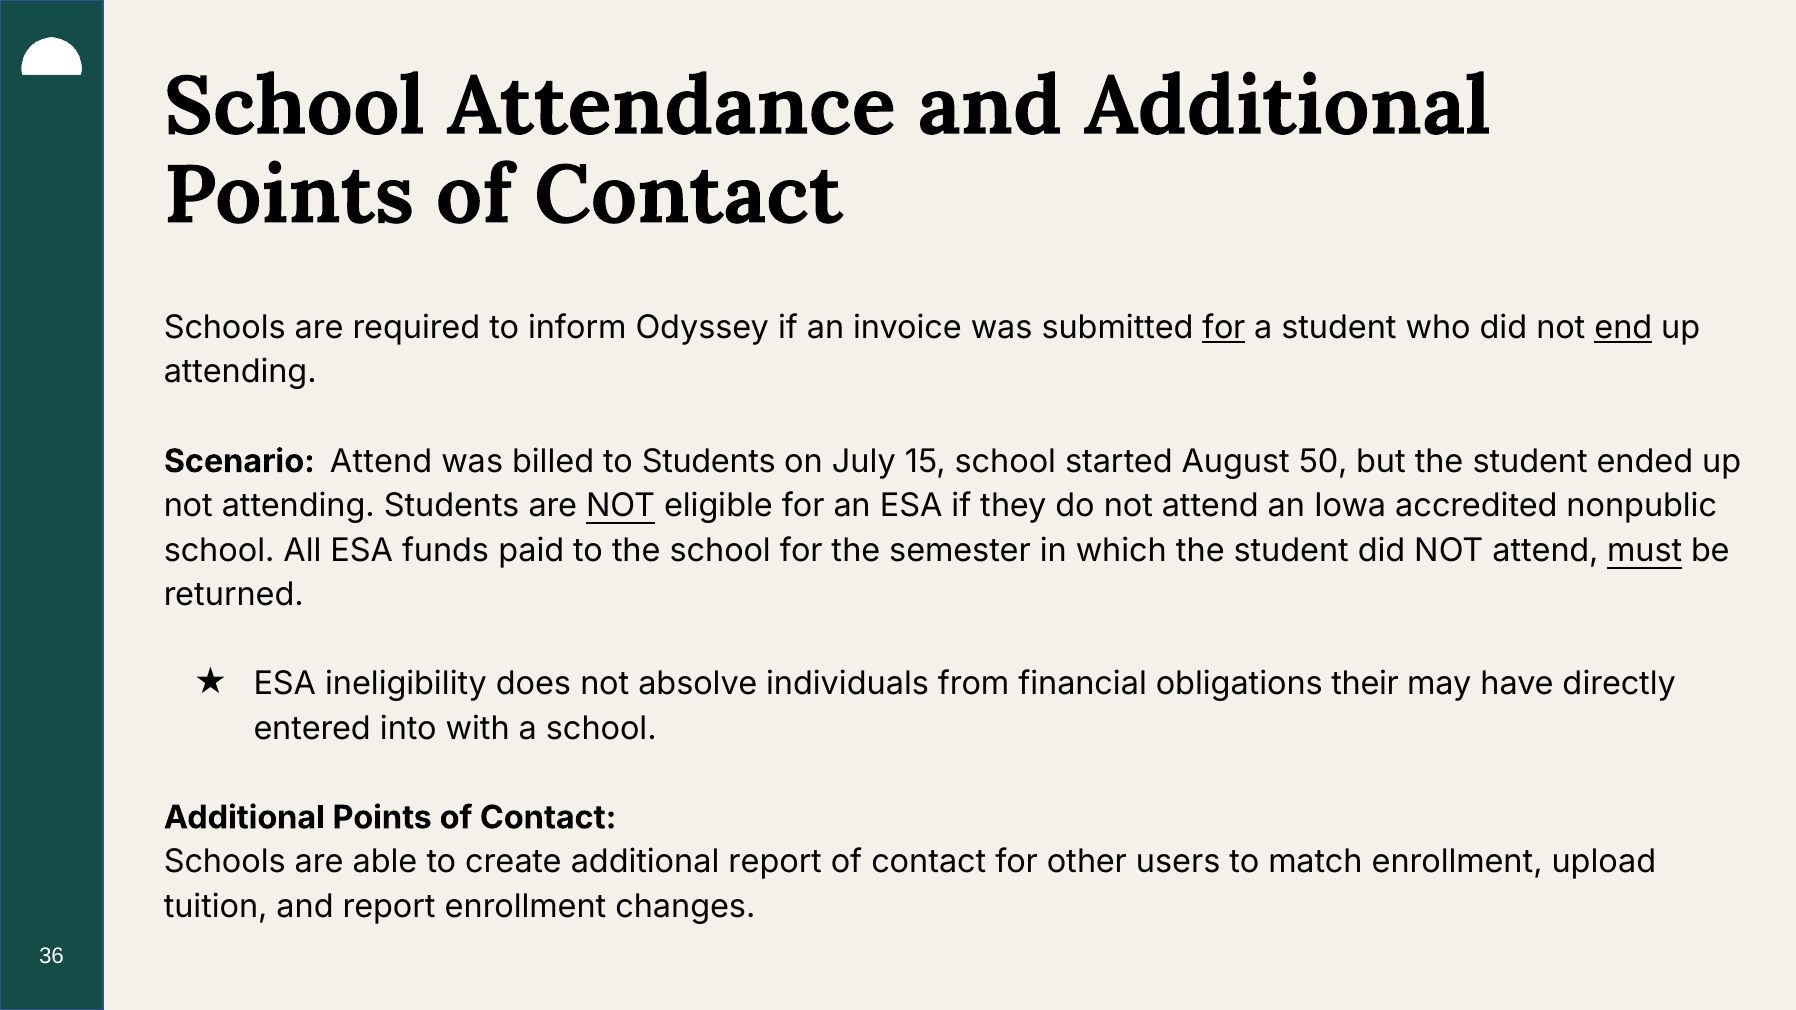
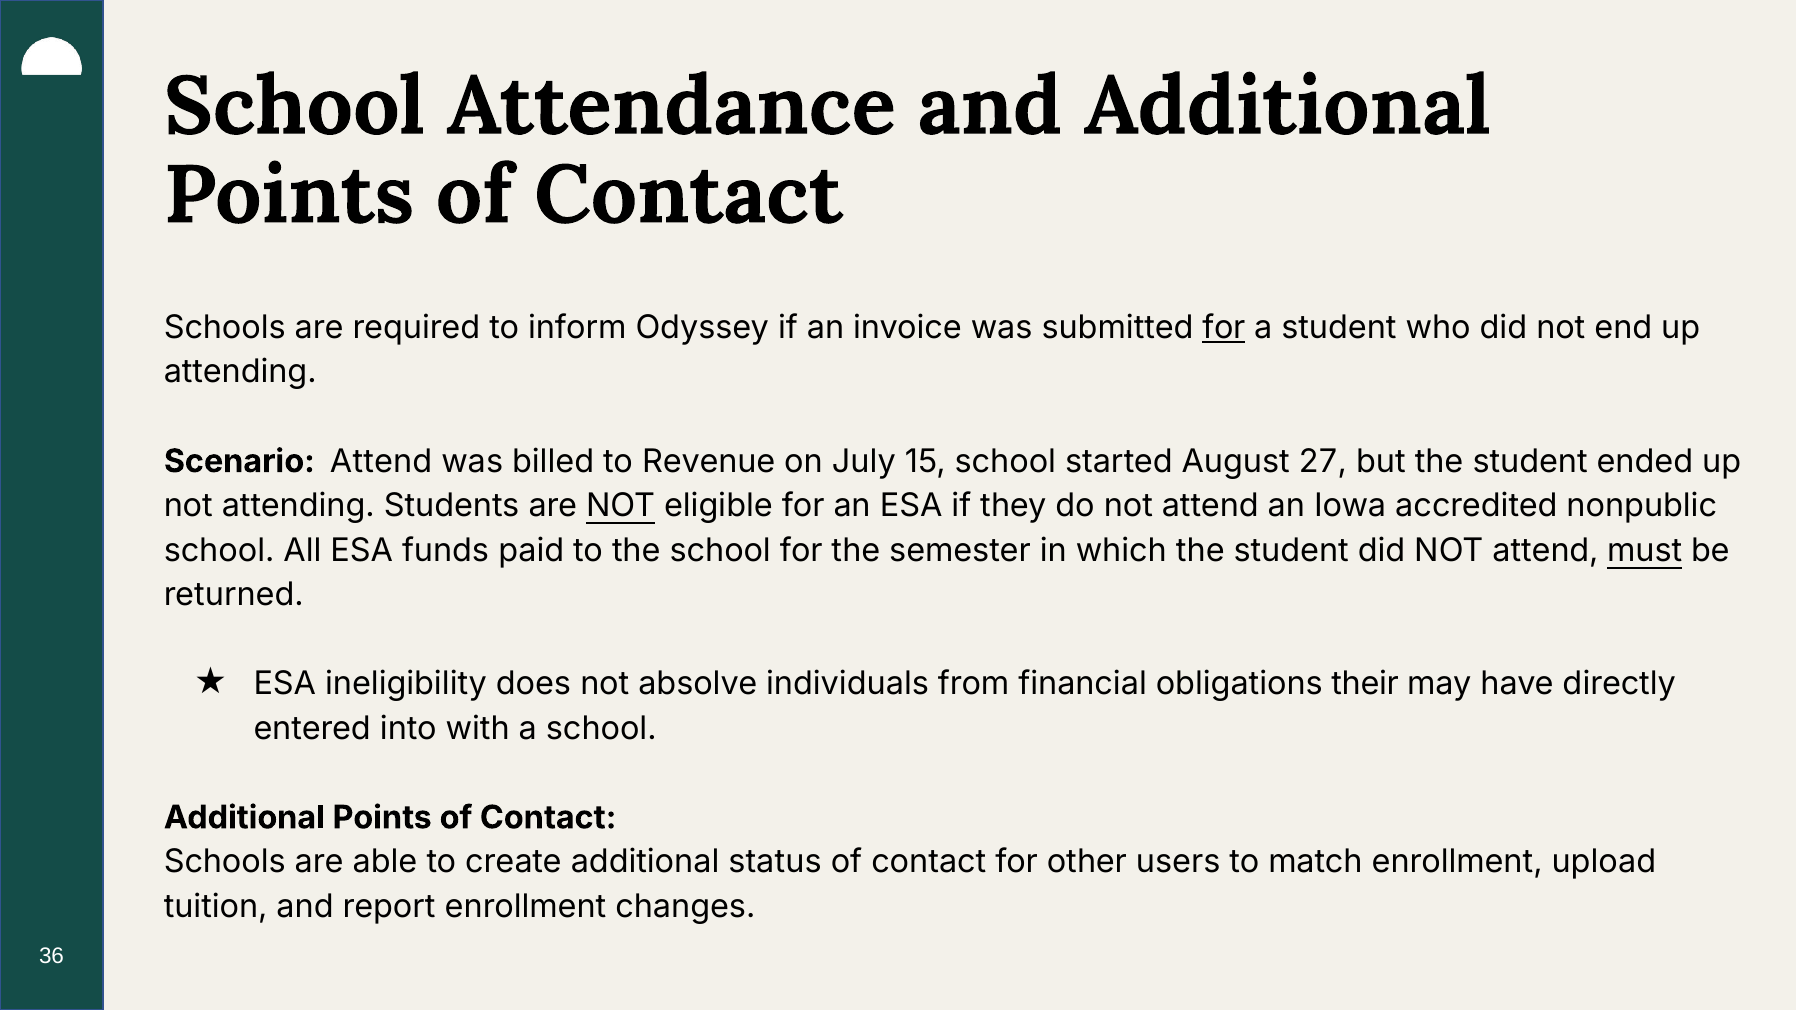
end underline: present -> none
to Students: Students -> Revenue
50: 50 -> 27
additional report: report -> status
